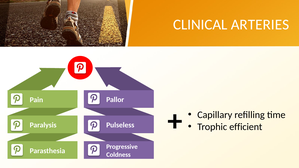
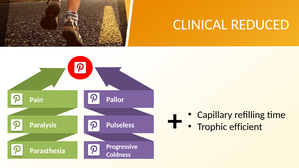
ARTERIES: ARTERIES -> REDUCED
